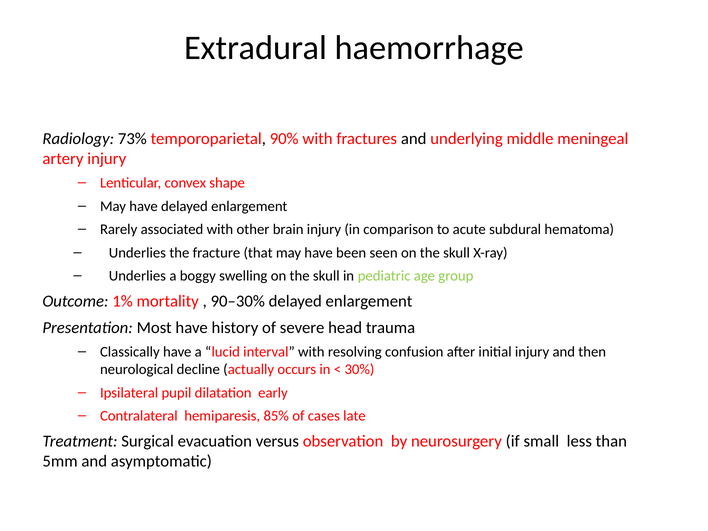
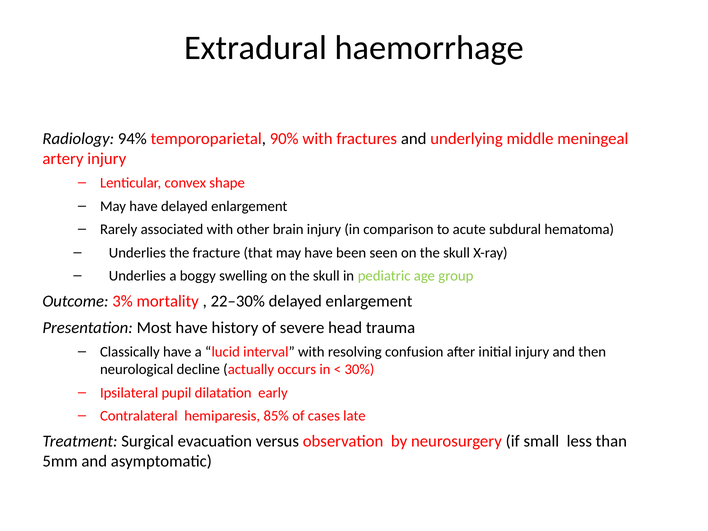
73%: 73% -> 94%
1%: 1% -> 3%
90–30%: 90–30% -> 22–30%
